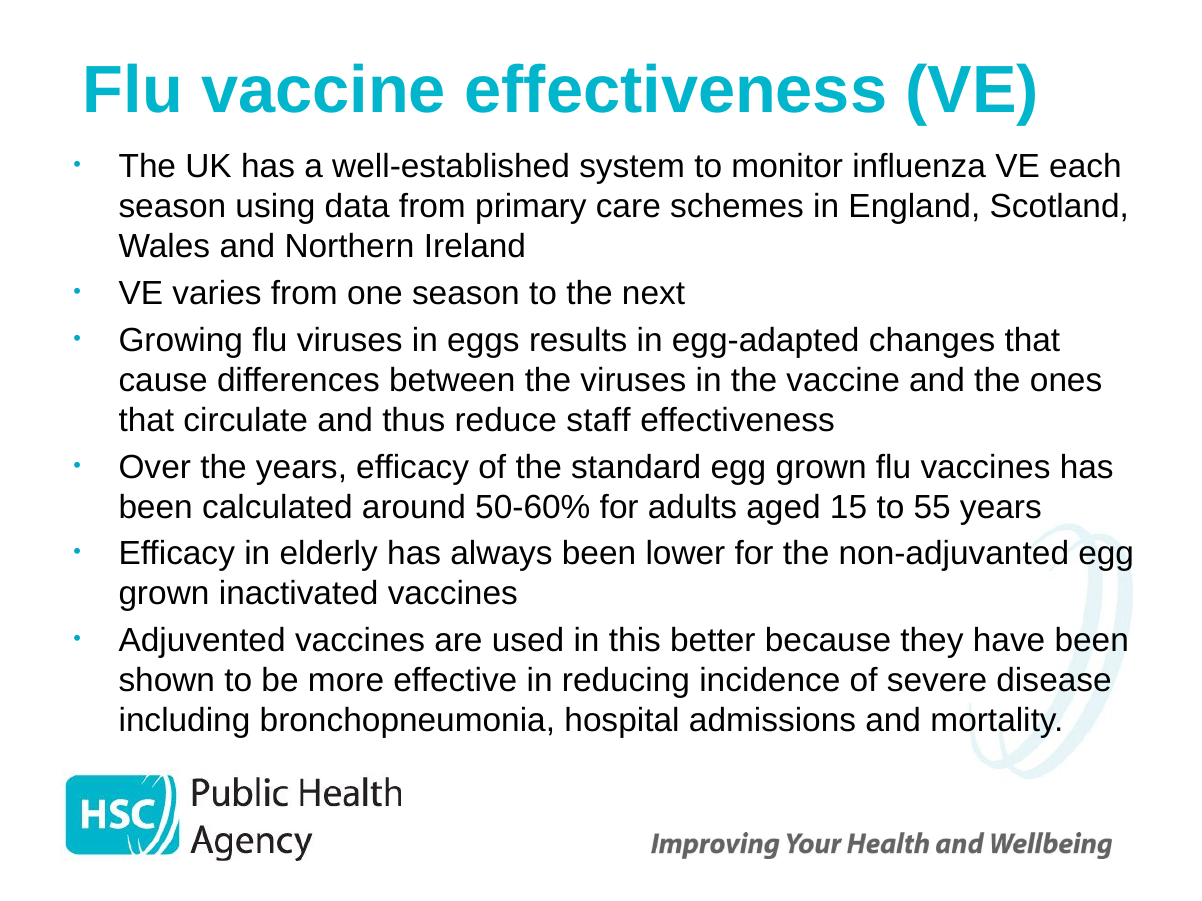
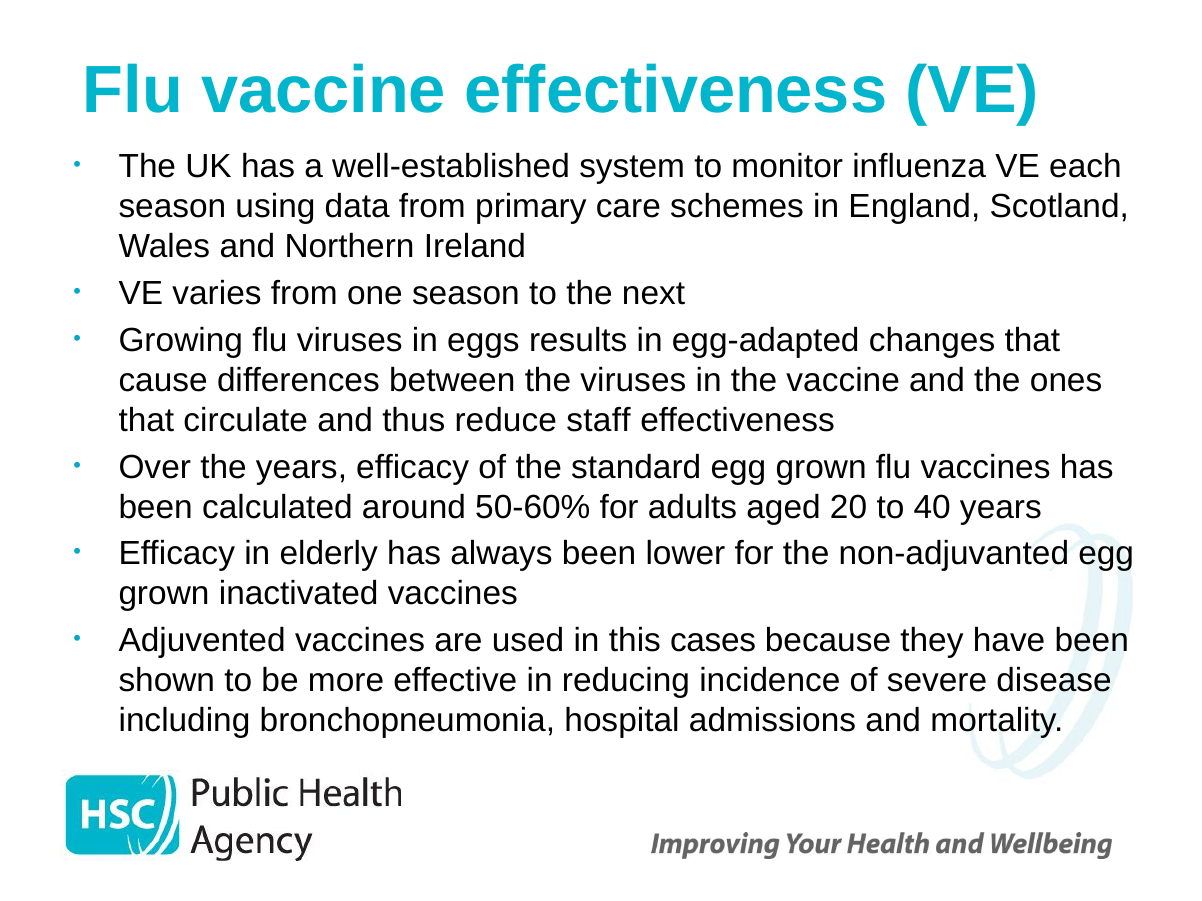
15: 15 -> 20
55: 55 -> 40
better: better -> cases
